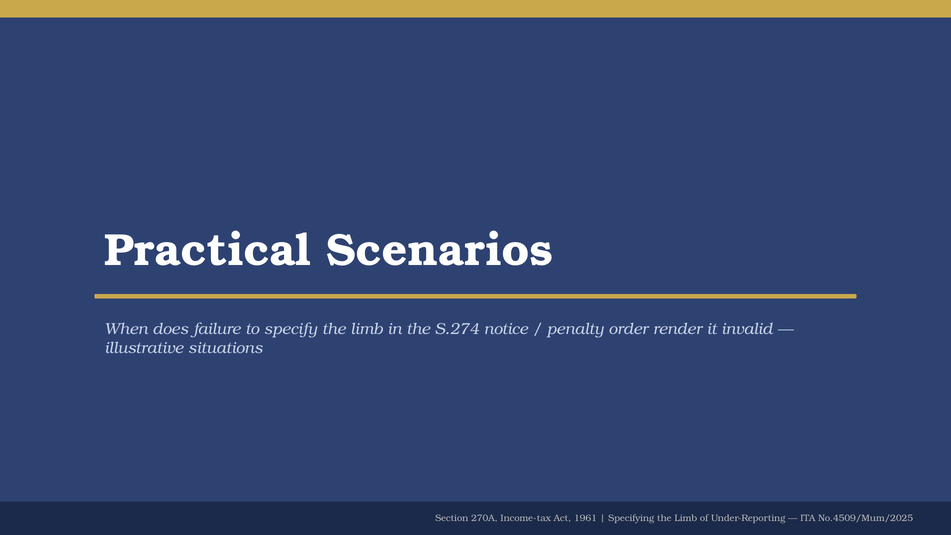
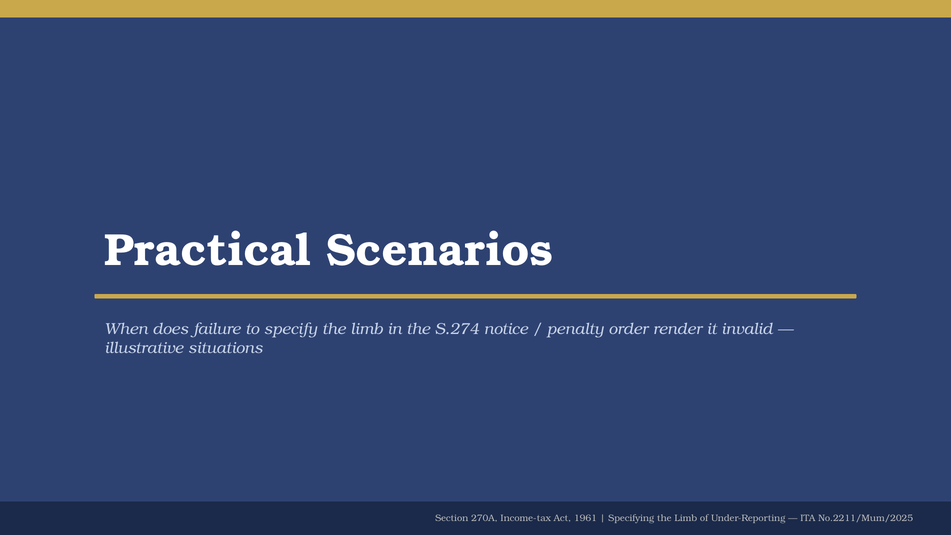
No.4509/Mum/2025: No.4509/Mum/2025 -> No.2211/Mum/2025
